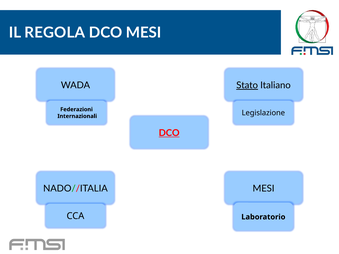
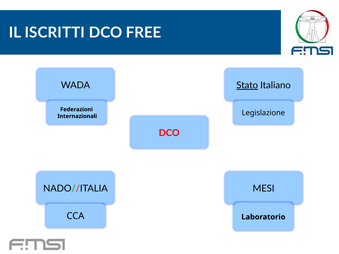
REGOLA: REGOLA -> ISCRITTI
DCO MESI: MESI -> FREE
DCO at (169, 133) underline: present -> none
